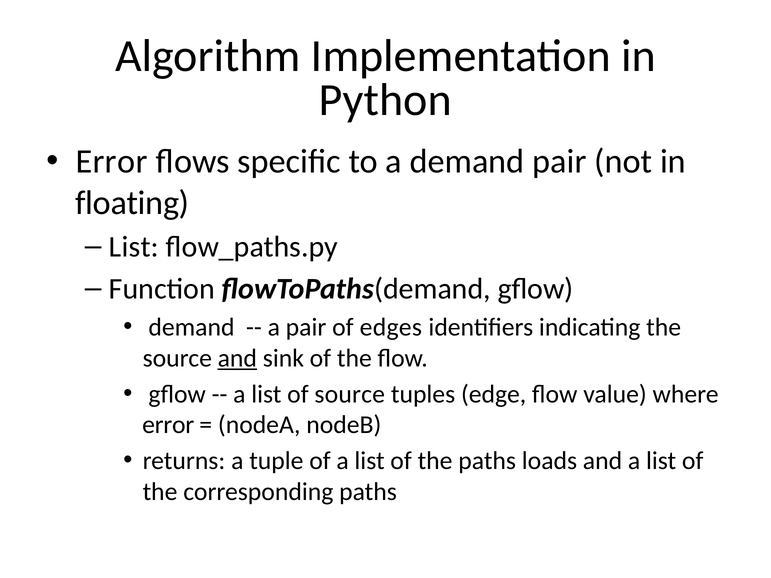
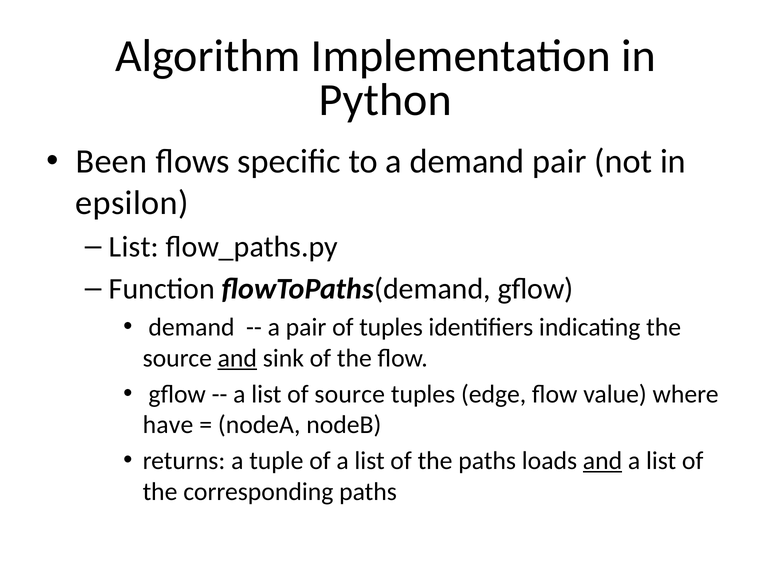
Error at (111, 162): Error -> Been
floating: floating -> epsilon
of edges: edges -> tuples
error at (168, 425): error -> have
and at (603, 461) underline: none -> present
